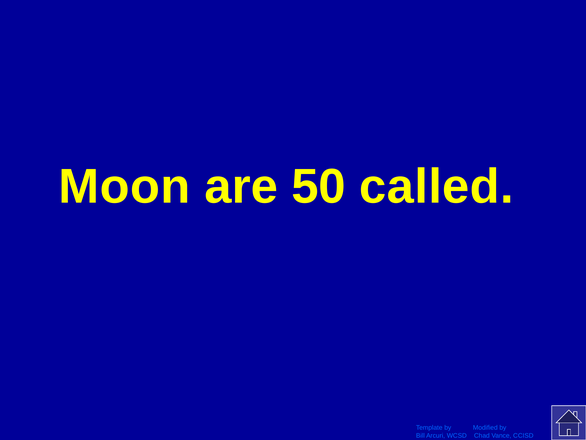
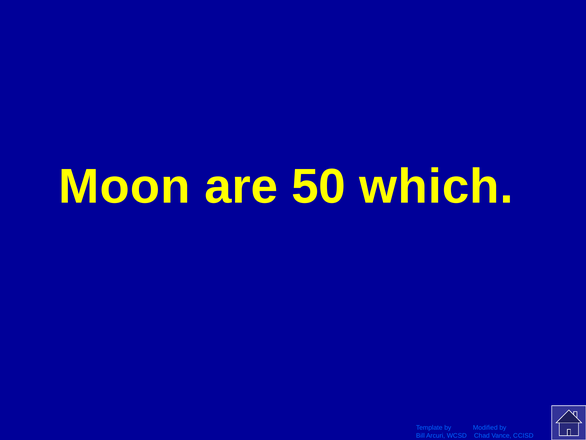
called: called -> which
